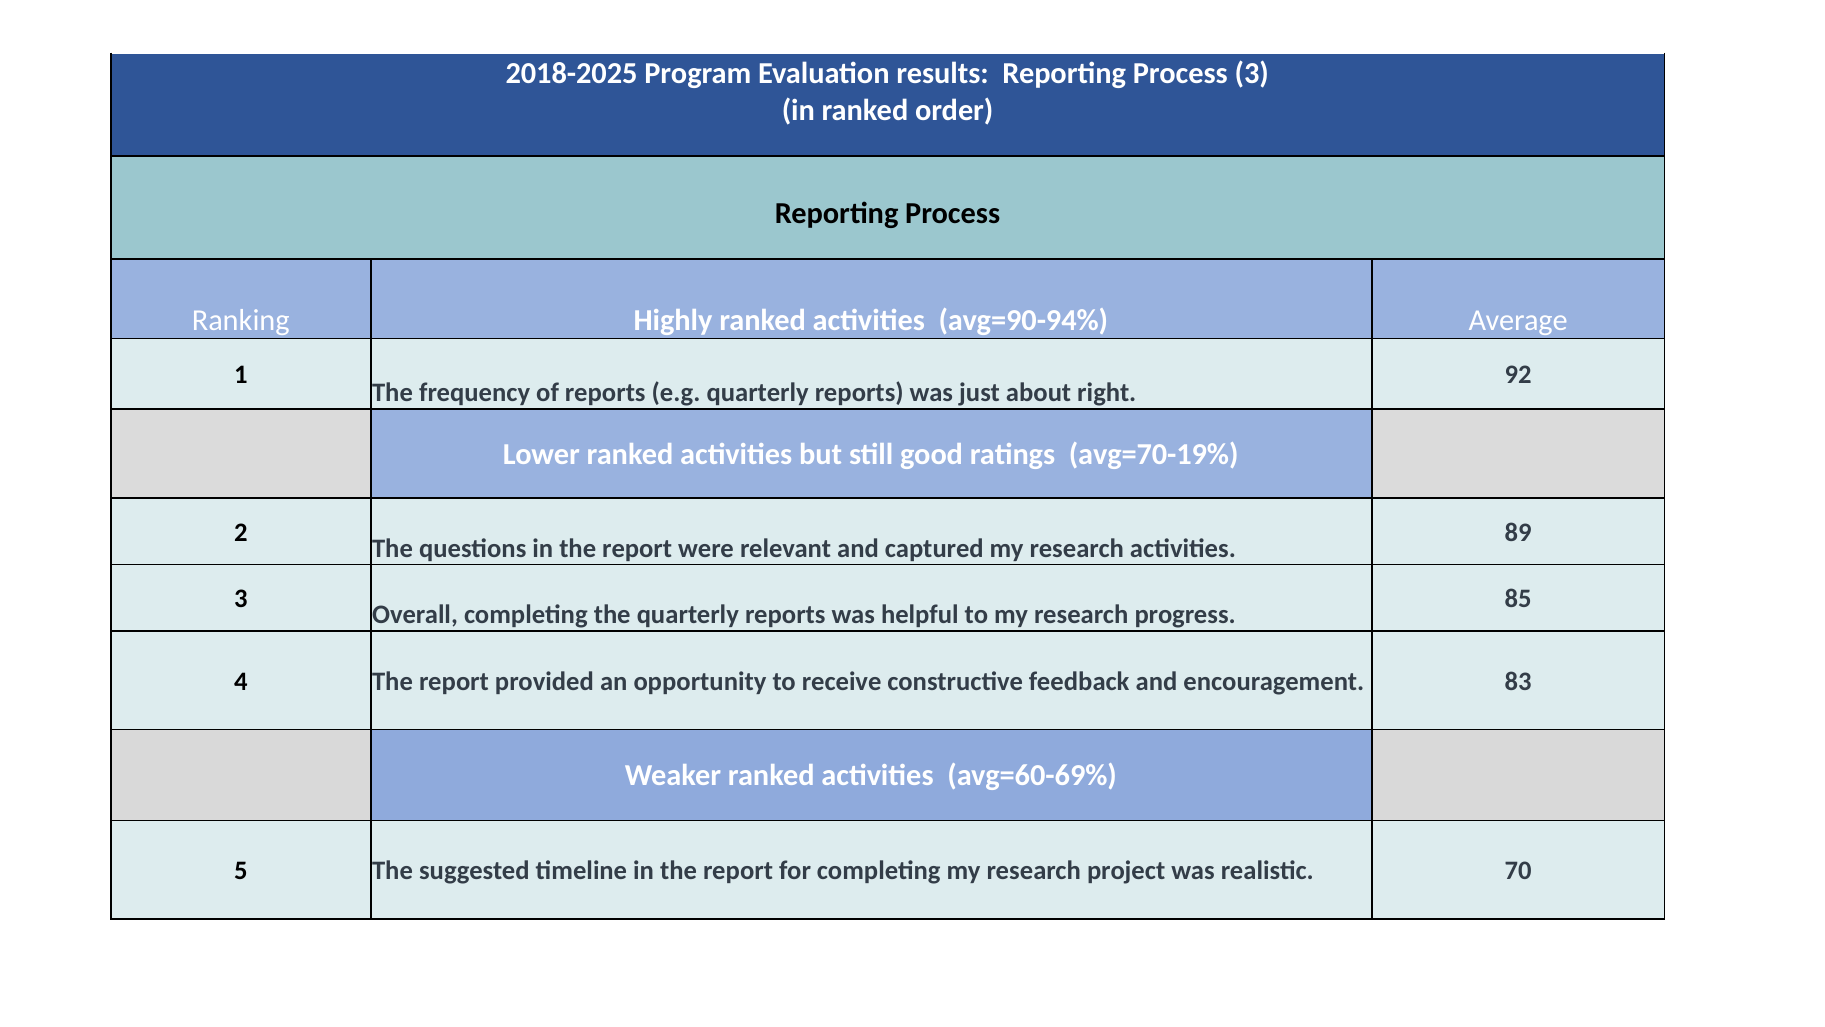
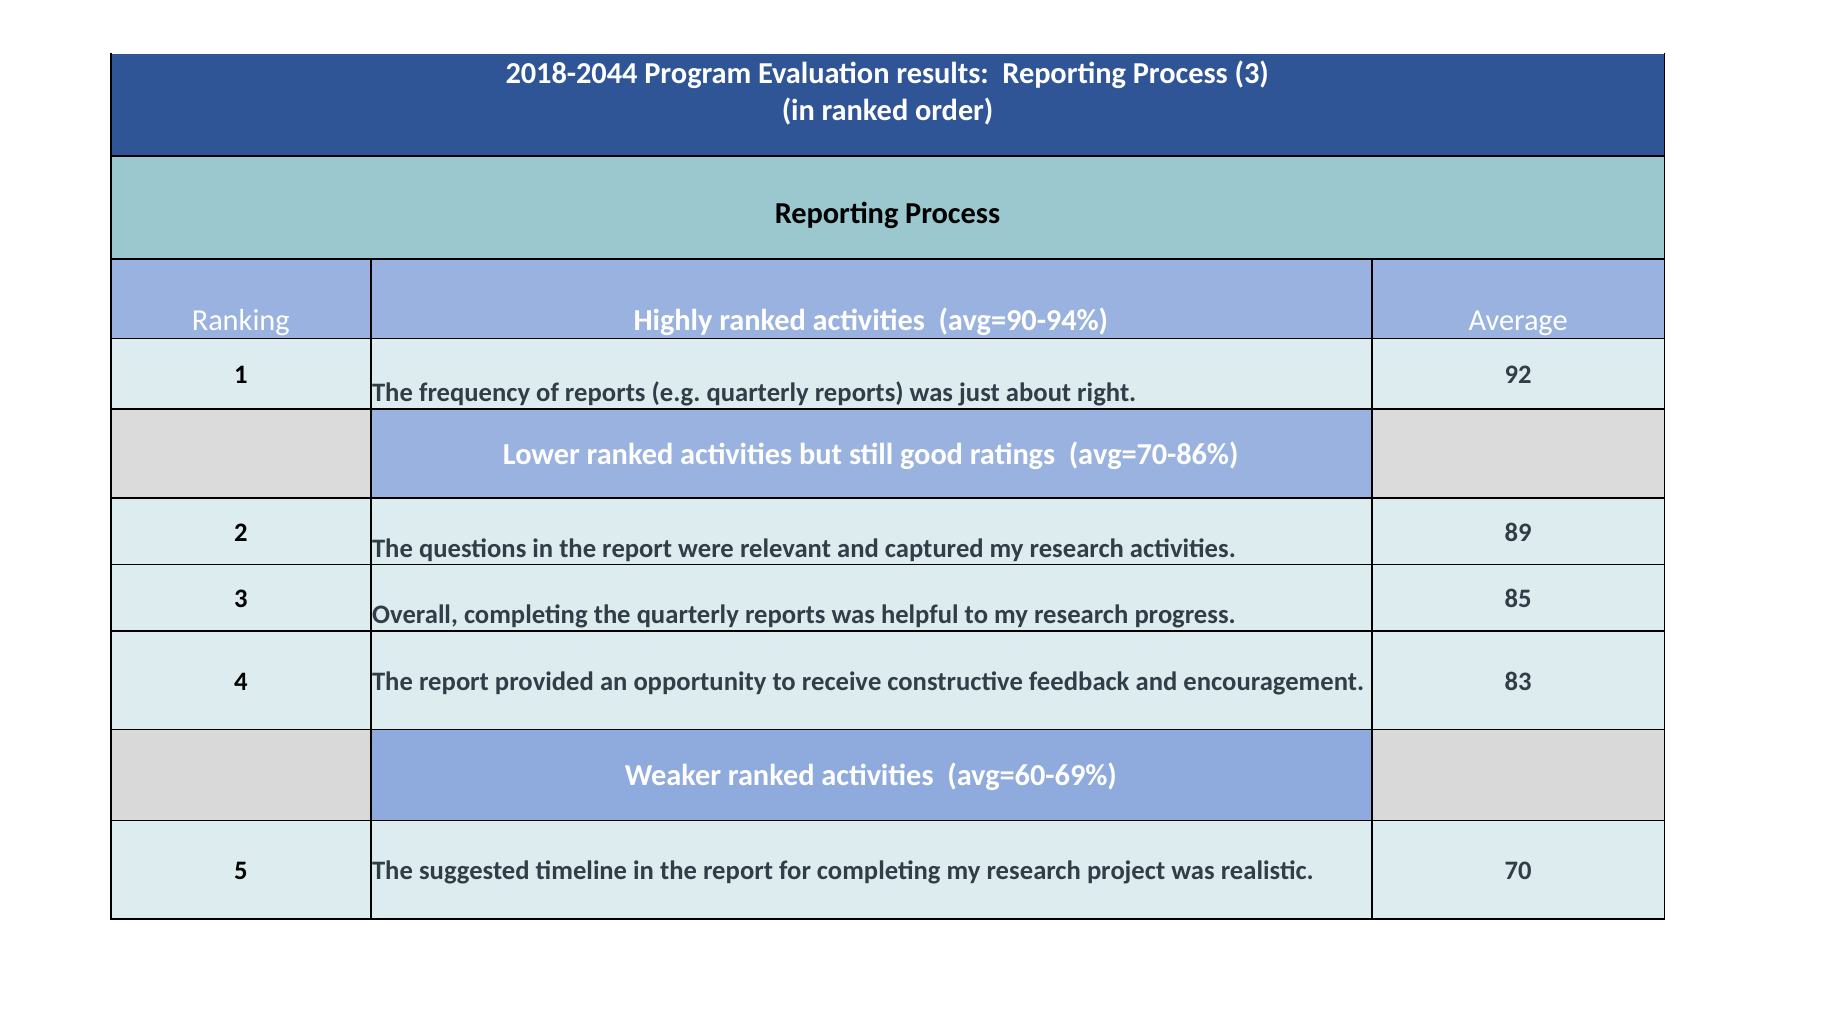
2018-2025: 2018-2025 -> 2018-2044
avg=70-19%: avg=70-19% -> avg=70-86%
